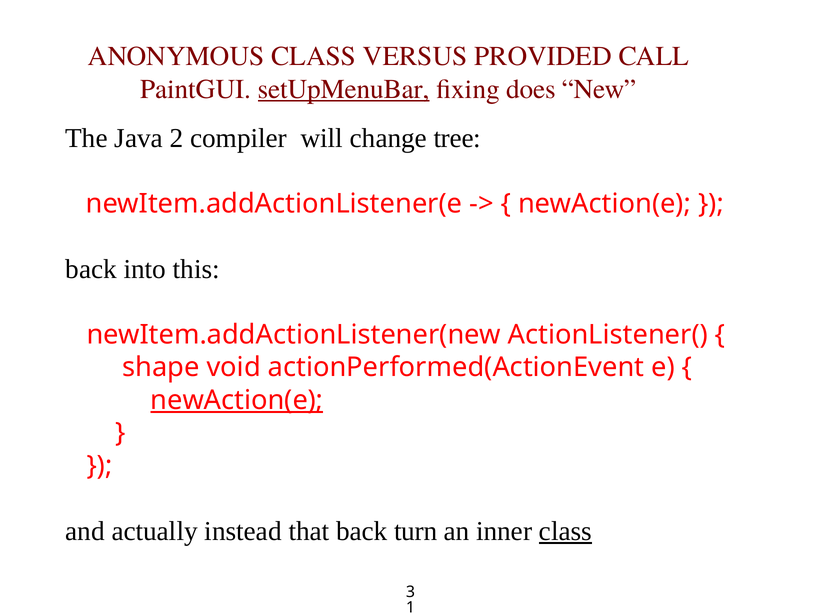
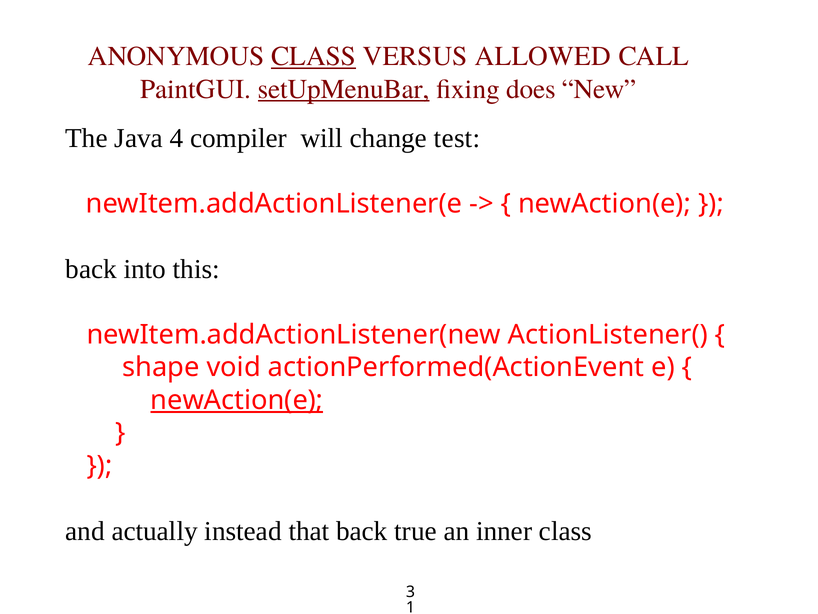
CLASS at (314, 56) underline: none -> present
PROVIDED: PROVIDED -> ALLOWED
2: 2 -> 4
tree: tree -> test
turn: turn -> true
class at (565, 531) underline: present -> none
